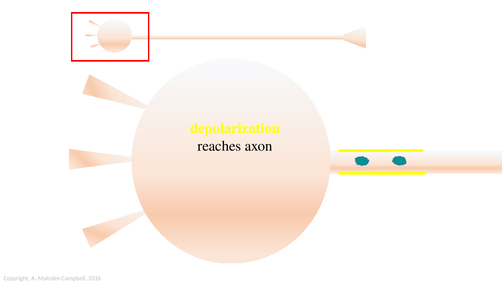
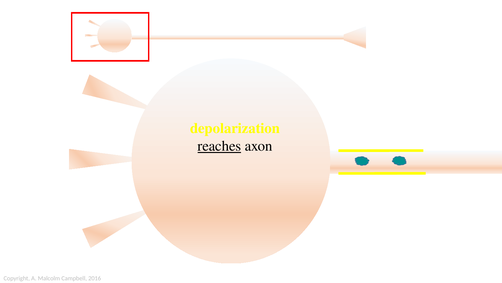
reaches underline: none -> present
